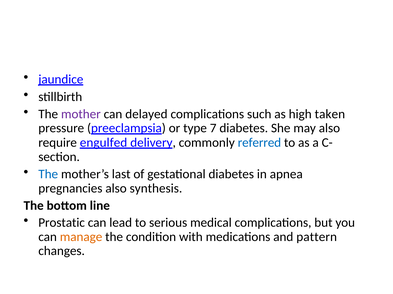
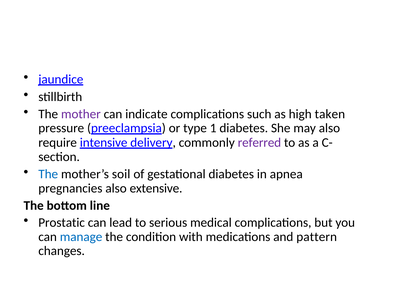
delayed: delayed -> indicate
7: 7 -> 1
engulfed: engulfed -> intensive
referred colour: blue -> purple
last: last -> soil
synthesis: synthesis -> extensive
manage colour: orange -> blue
